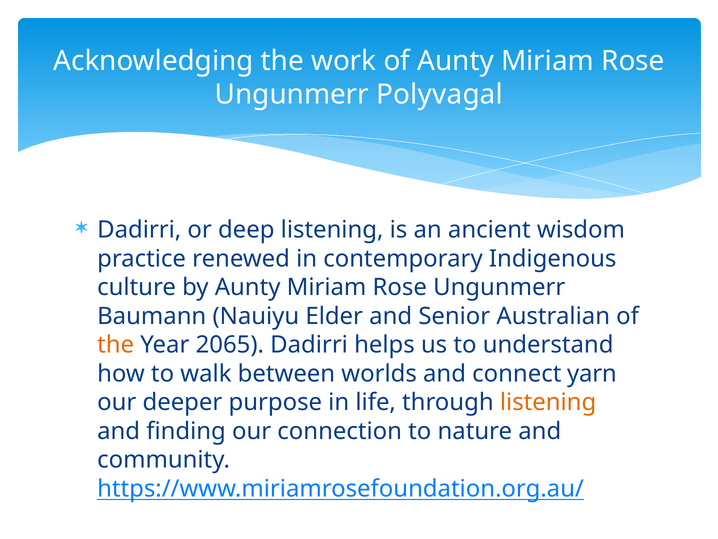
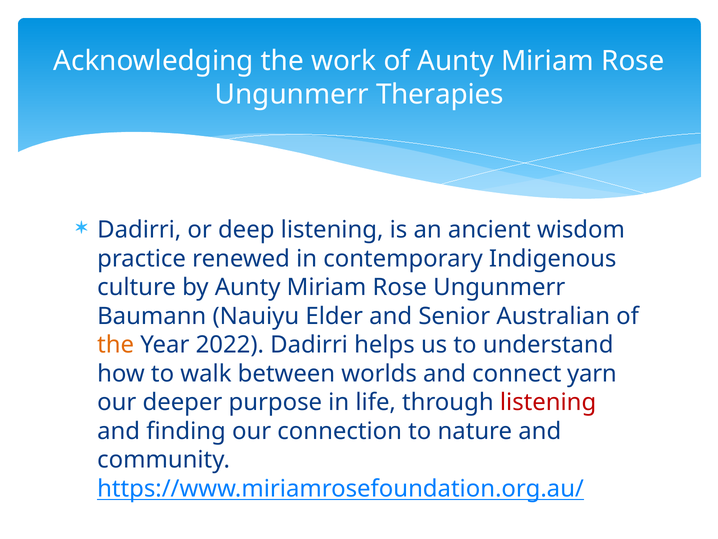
Polyvagal: Polyvagal -> Therapies
2065: 2065 -> 2022
listening at (548, 402) colour: orange -> red
